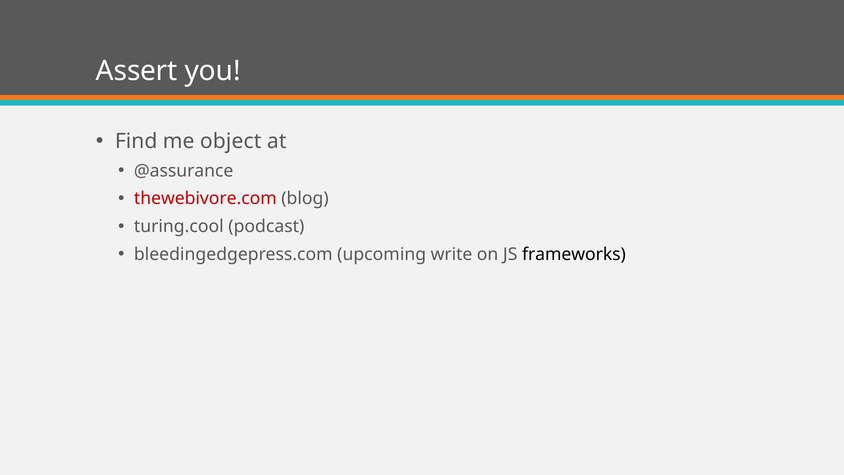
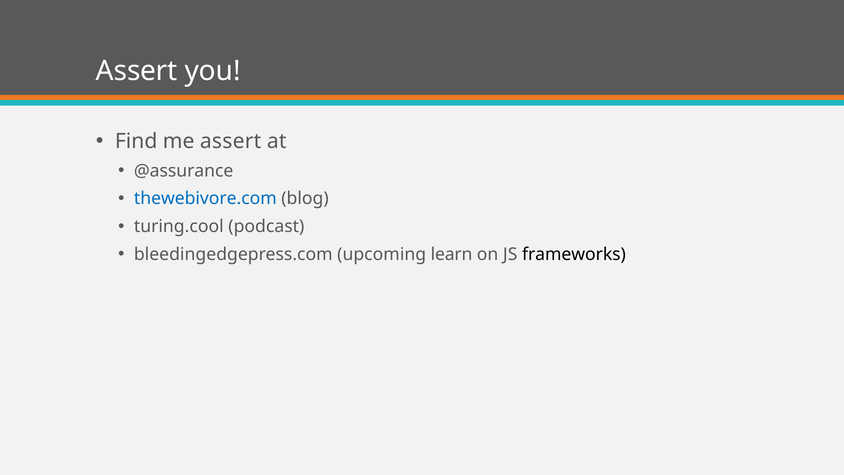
me object: object -> assert
thewebivore.com colour: red -> blue
write: write -> learn
